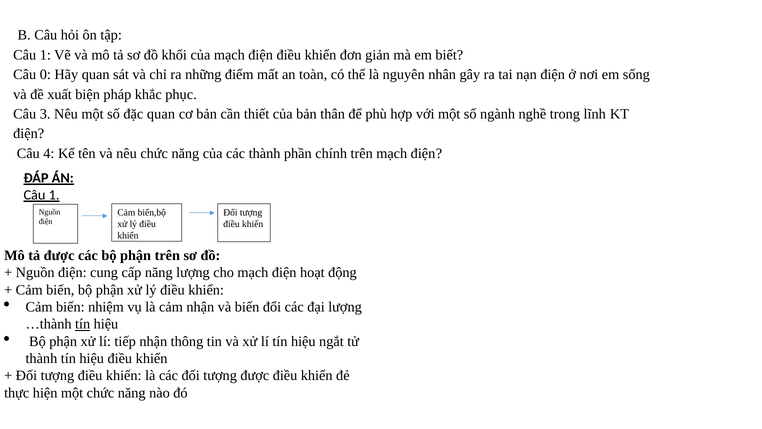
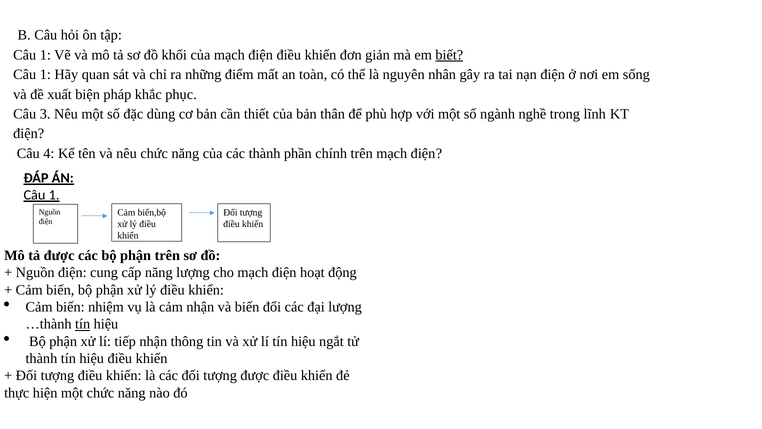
biết underline: none -> present
0 at (45, 75): 0 -> 1
đặc quan: quan -> dùng
